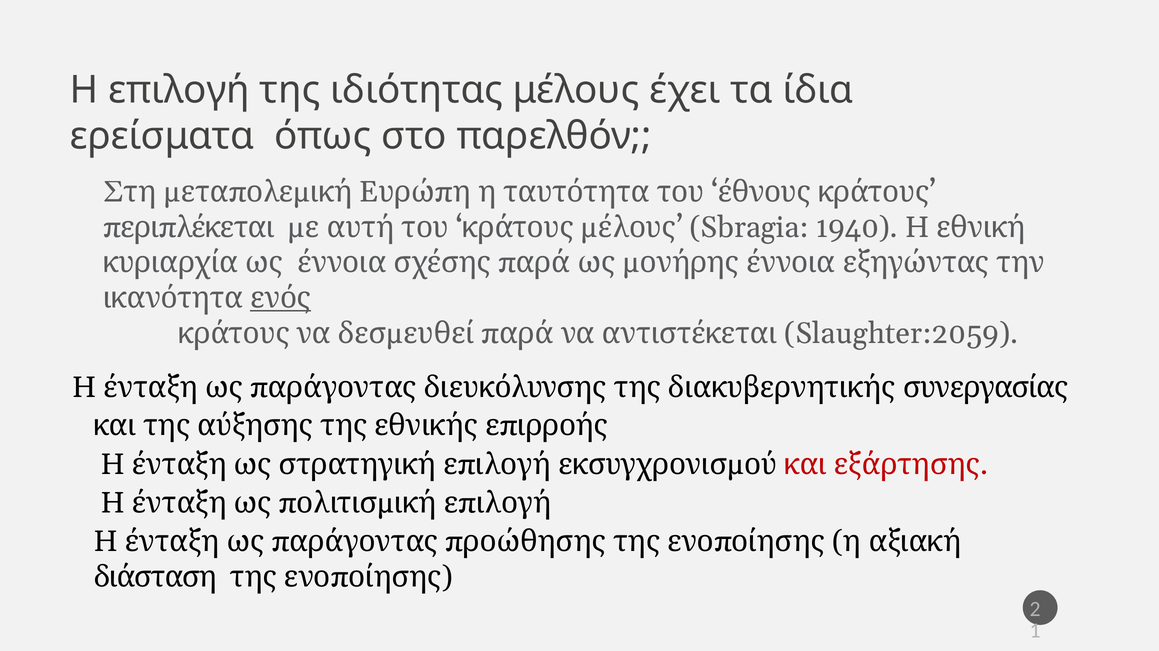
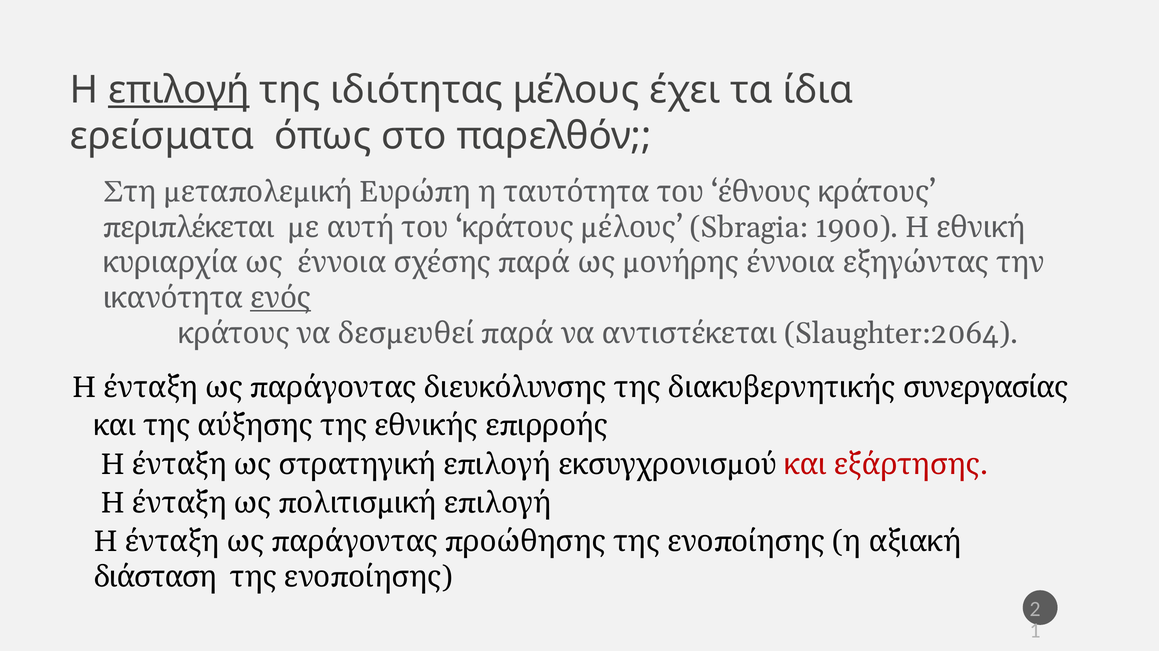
επιλογή underline: none -> present
1940: 1940 -> 1900
Slaughter:2059: Slaughter:2059 -> Slaughter:2064
